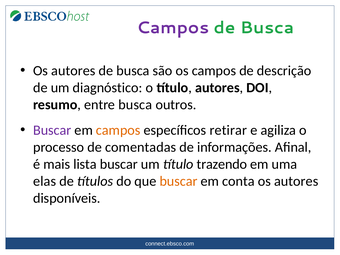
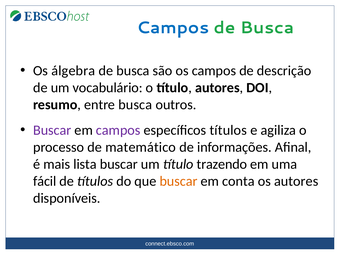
Campos at (173, 28) colour: purple -> blue
autores at (73, 71): autores -> álgebra
diagnóstico: diagnóstico -> vocabulário
campos at (118, 130) colour: orange -> purple
específicos retirar: retirar -> títulos
comentadas: comentadas -> matemático
elas: elas -> fácil
